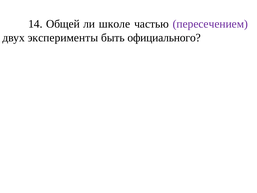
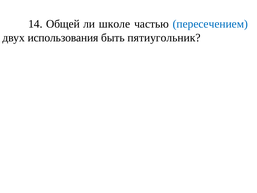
пересечением colour: purple -> blue
эксперименты: эксперименты -> использования
официального: официального -> пятиугольник
